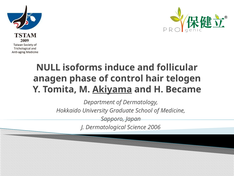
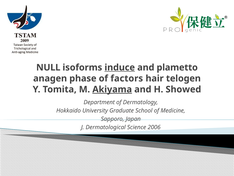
induce underline: none -> present
follicular: follicular -> plametto
control: control -> factors
Became: Became -> Showed
